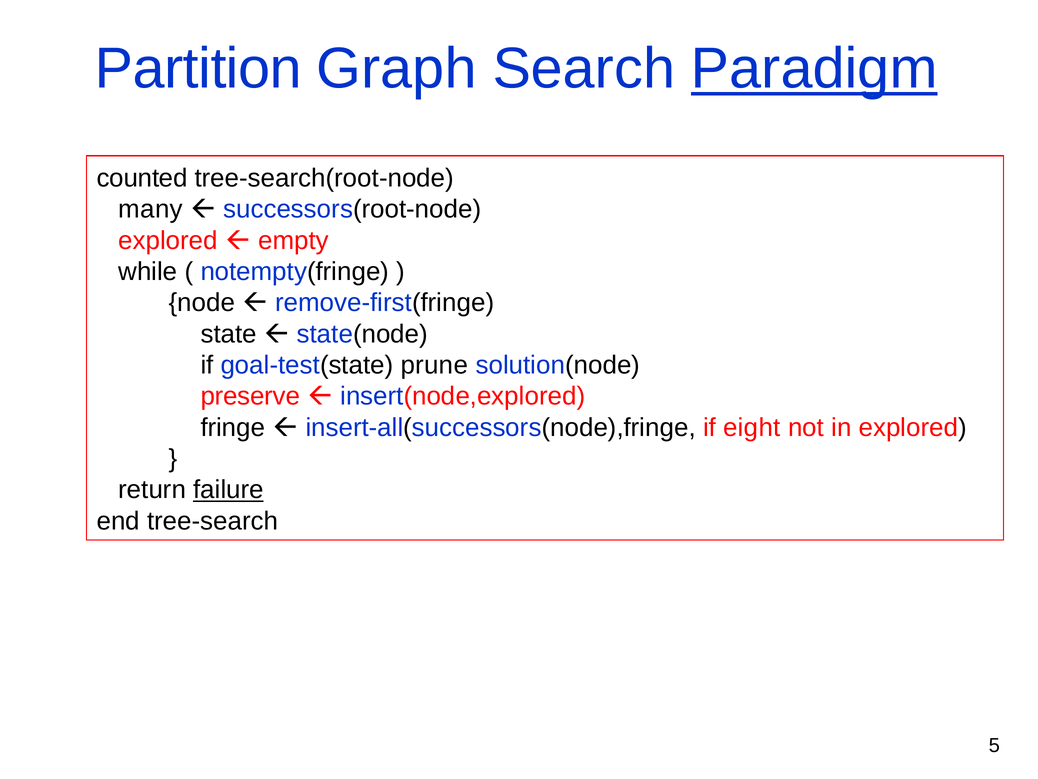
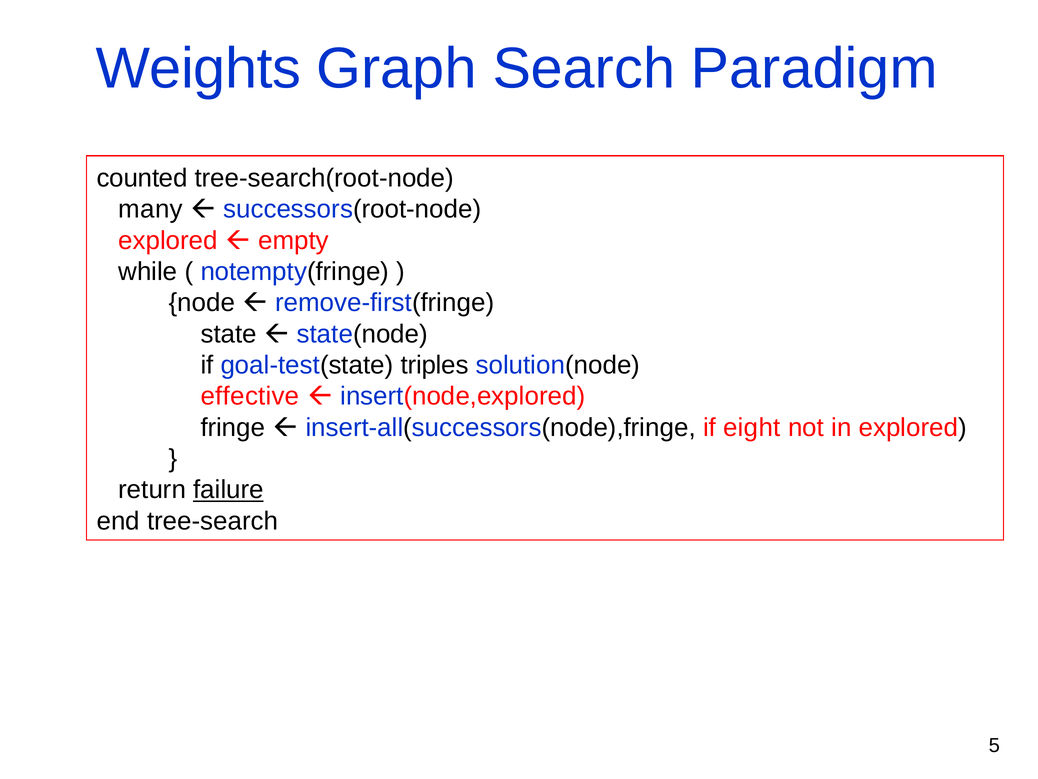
Partition: Partition -> Weights
Paradigm underline: present -> none
prune: prune -> triples
preserve: preserve -> effective
